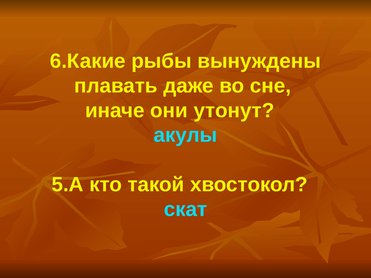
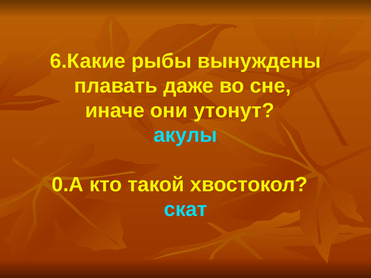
5.А: 5.А -> 0.А
